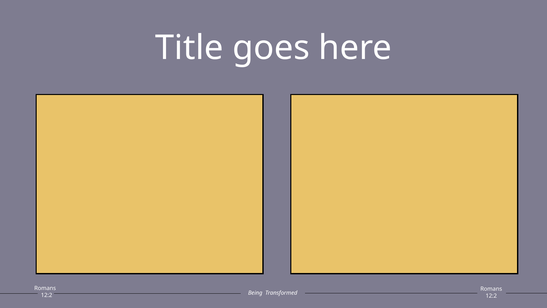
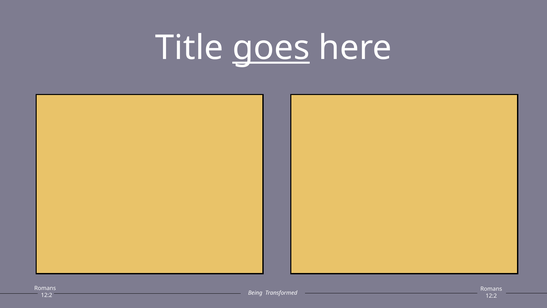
goes underline: none -> present
